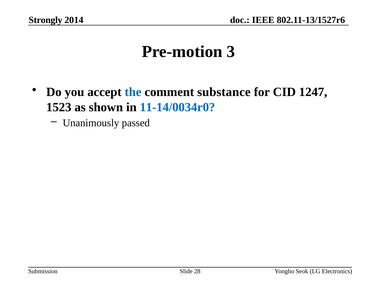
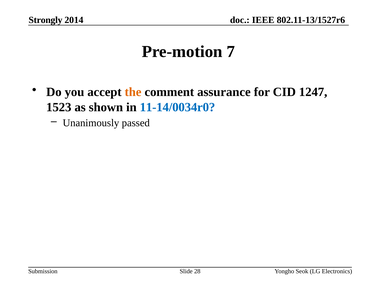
3: 3 -> 7
the colour: blue -> orange
substance: substance -> assurance
